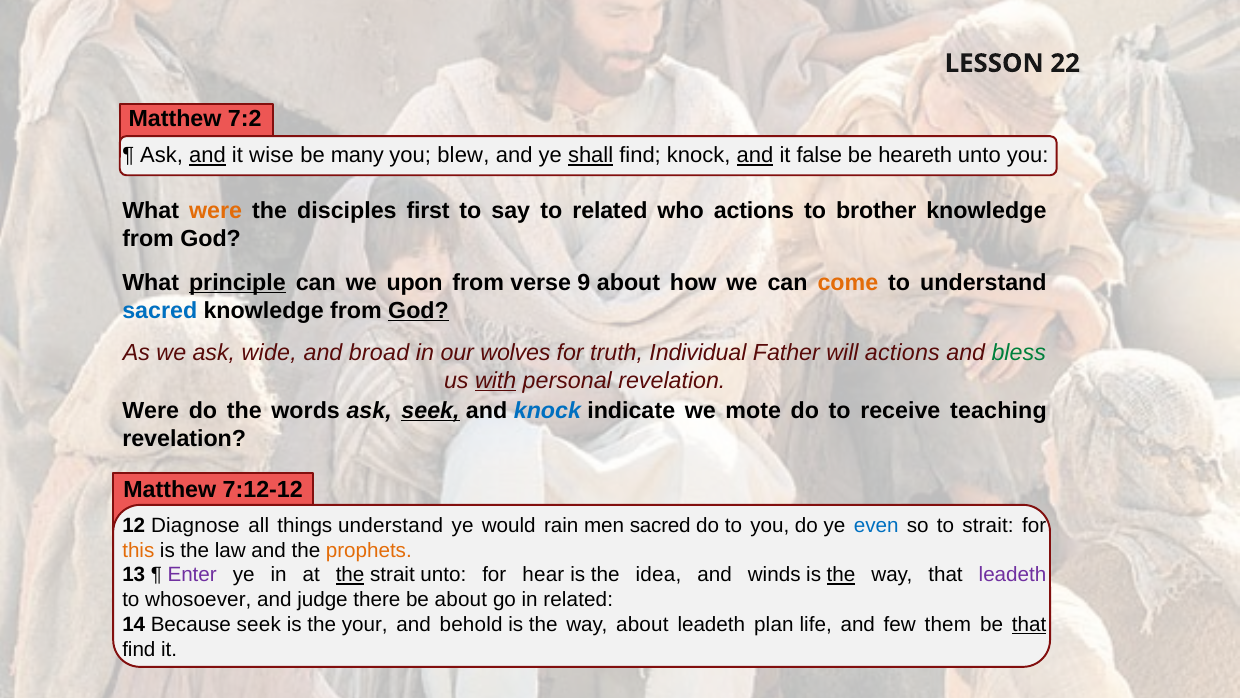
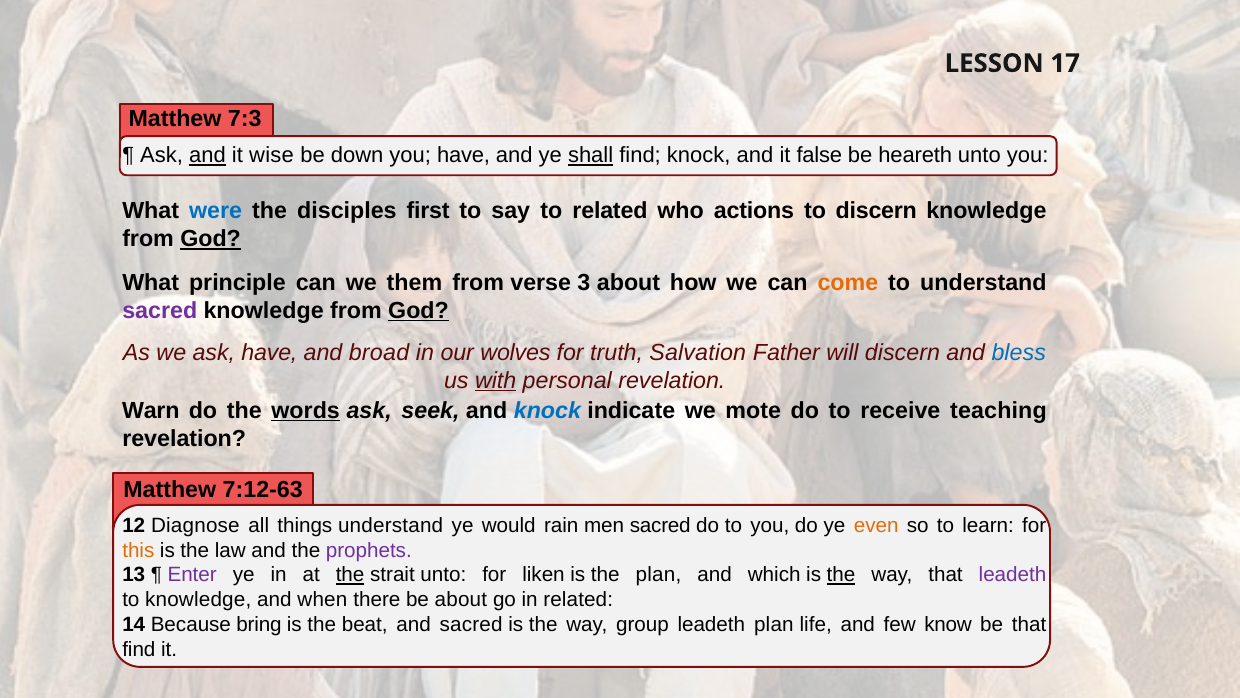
22: 22 -> 17
7:2: 7:2 -> 7:3
many: many -> down
you blew: blew -> have
and at (755, 155) underline: present -> none
were at (216, 211) colour: orange -> blue
to brother: brother -> discern
God at (211, 239) underline: none -> present
principle underline: present -> none
upon: upon -> them
9: 9 -> 3
sacred at (160, 310) colour: blue -> purple
ask wide: wide -> have
Individual: Individual -> Salvation
will actions: actions -> discern
bless colour: green -> blue
Were at (151, 410): Were -> Warn
words underline: none -> present
seek at (430, 410) underline: present -> none
7:12-12: 7:12-12 -> 7:12-63
even colour: blue -> orange
to strait: strait -> learn
prophets colour: orange -> purple
hear: hear -> liken
the idea: idea -> plan
winds: winds -> which
to whosoever: whosoever -> knowledge
judge: judge -> when
Because seek: seek -> bring
your: your -> beat
and behold: behold -> sacred
way about: about -> group
them: them -> know
that at (1029, 624) underline: present -> none
